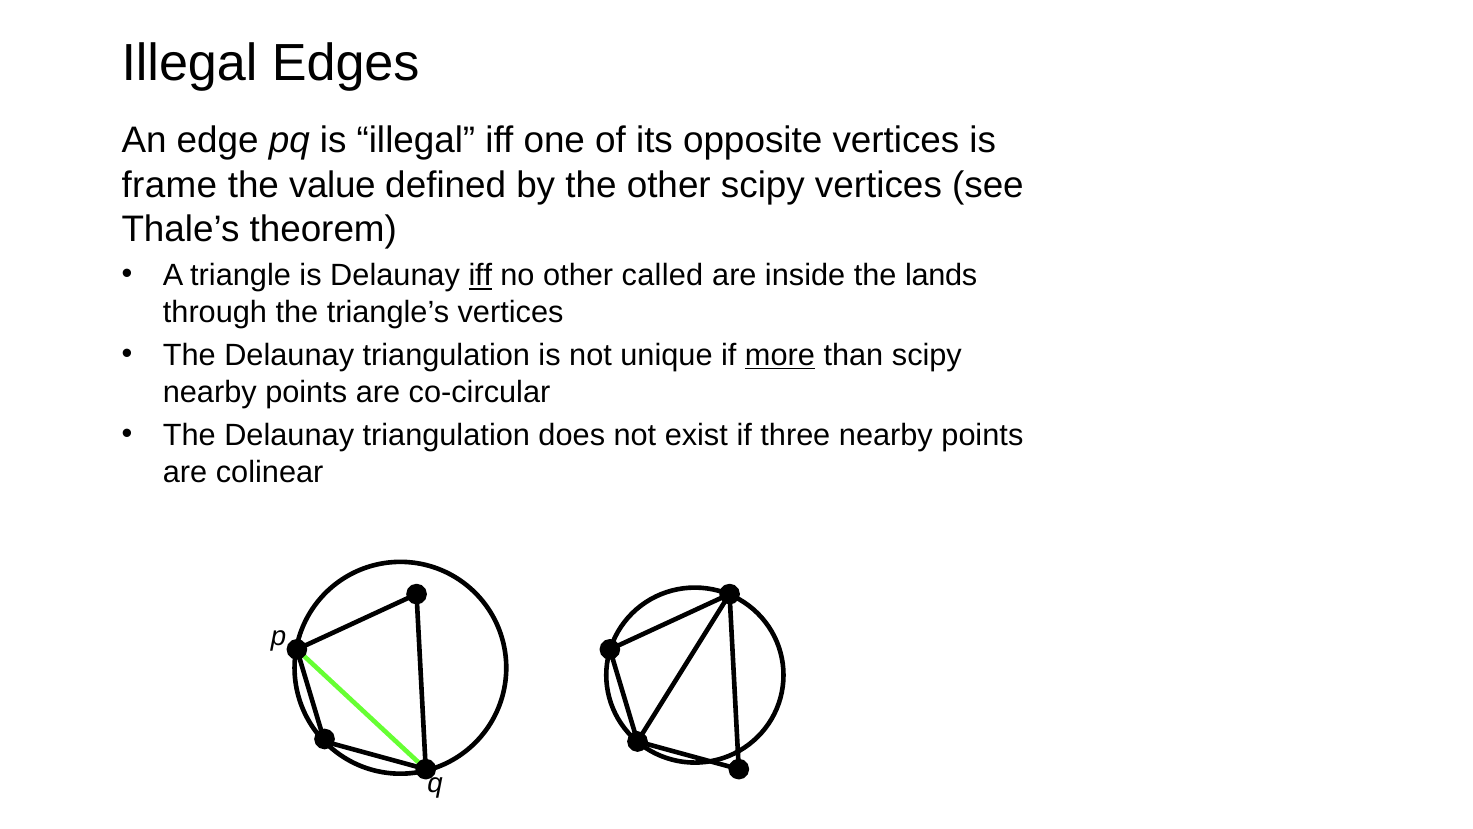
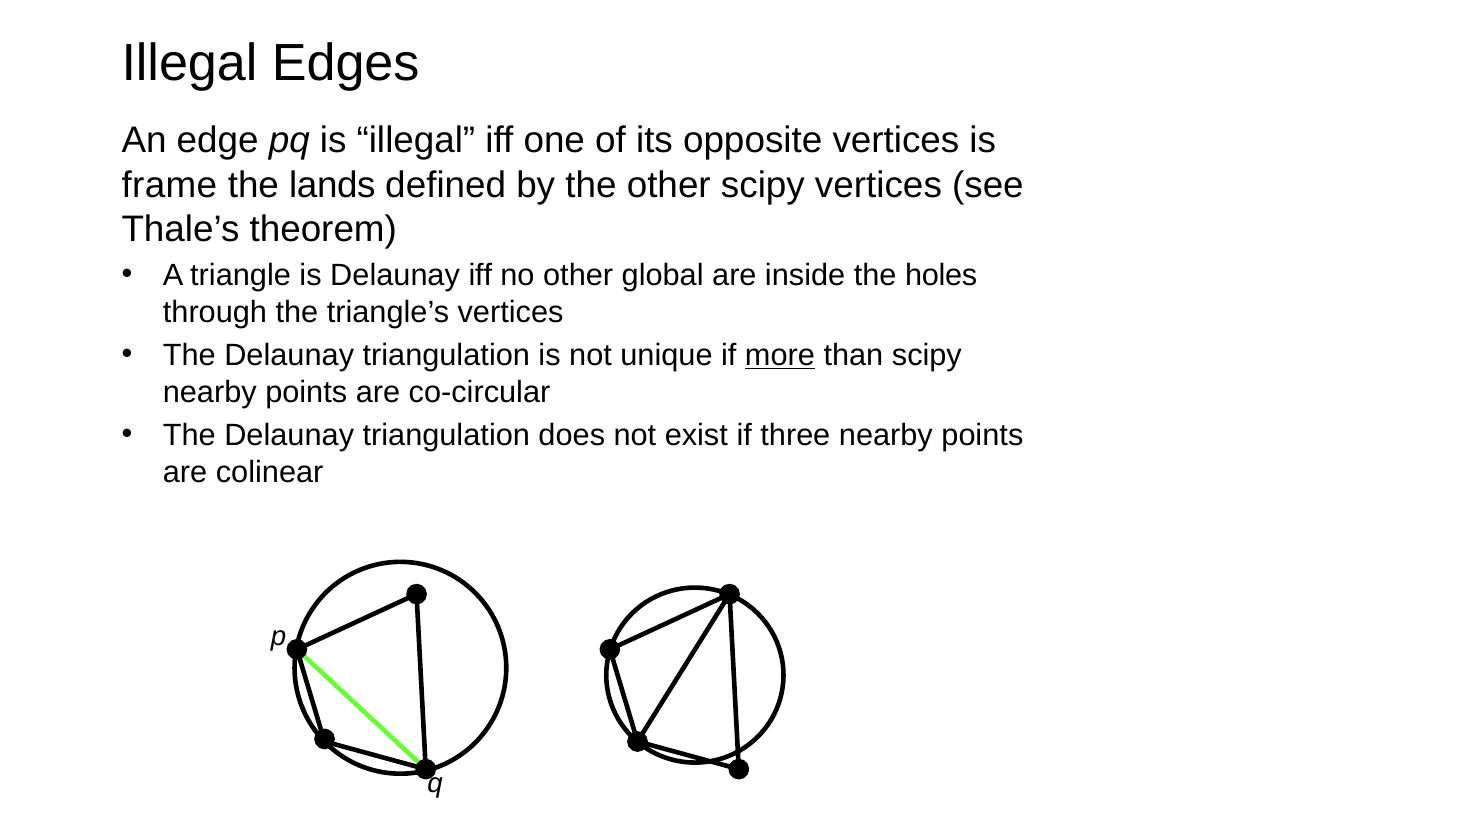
value: value -> lands
iff at (480, 275) underline: present -> none
called: called -> global
lands: lands -> holes
